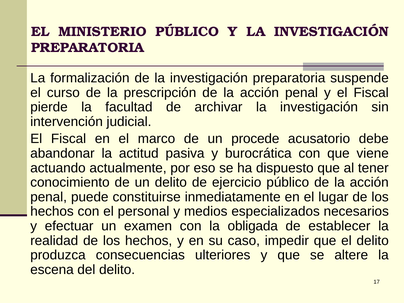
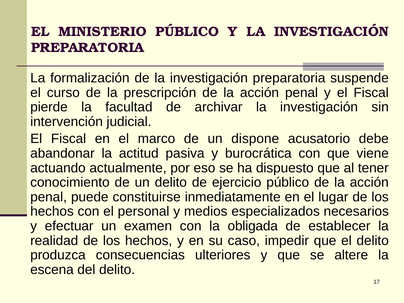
procede: procede -> dispone
